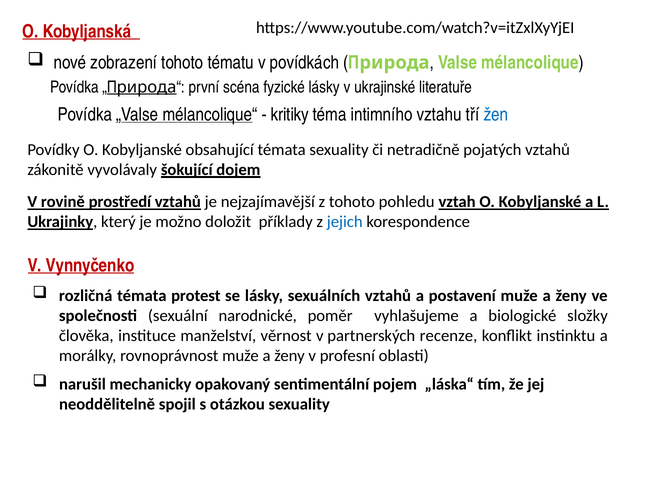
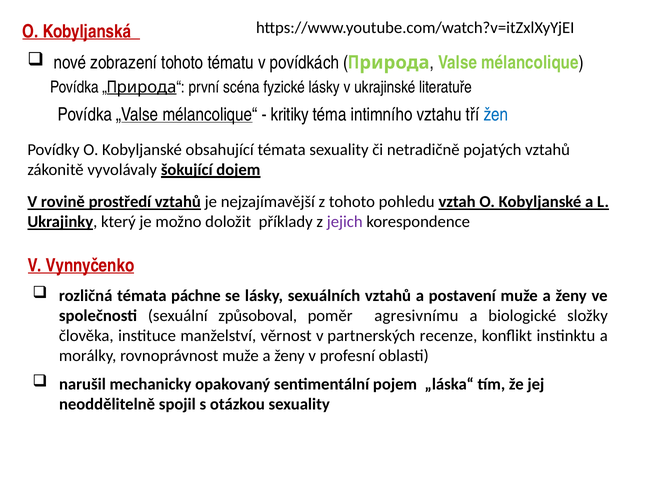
jejich colour: blue -> purple
protest: protest -> páchne
narodnické: narodnické -> způsoboval
vyhlašujeme: vyhlašujeme -> agresivnímu
